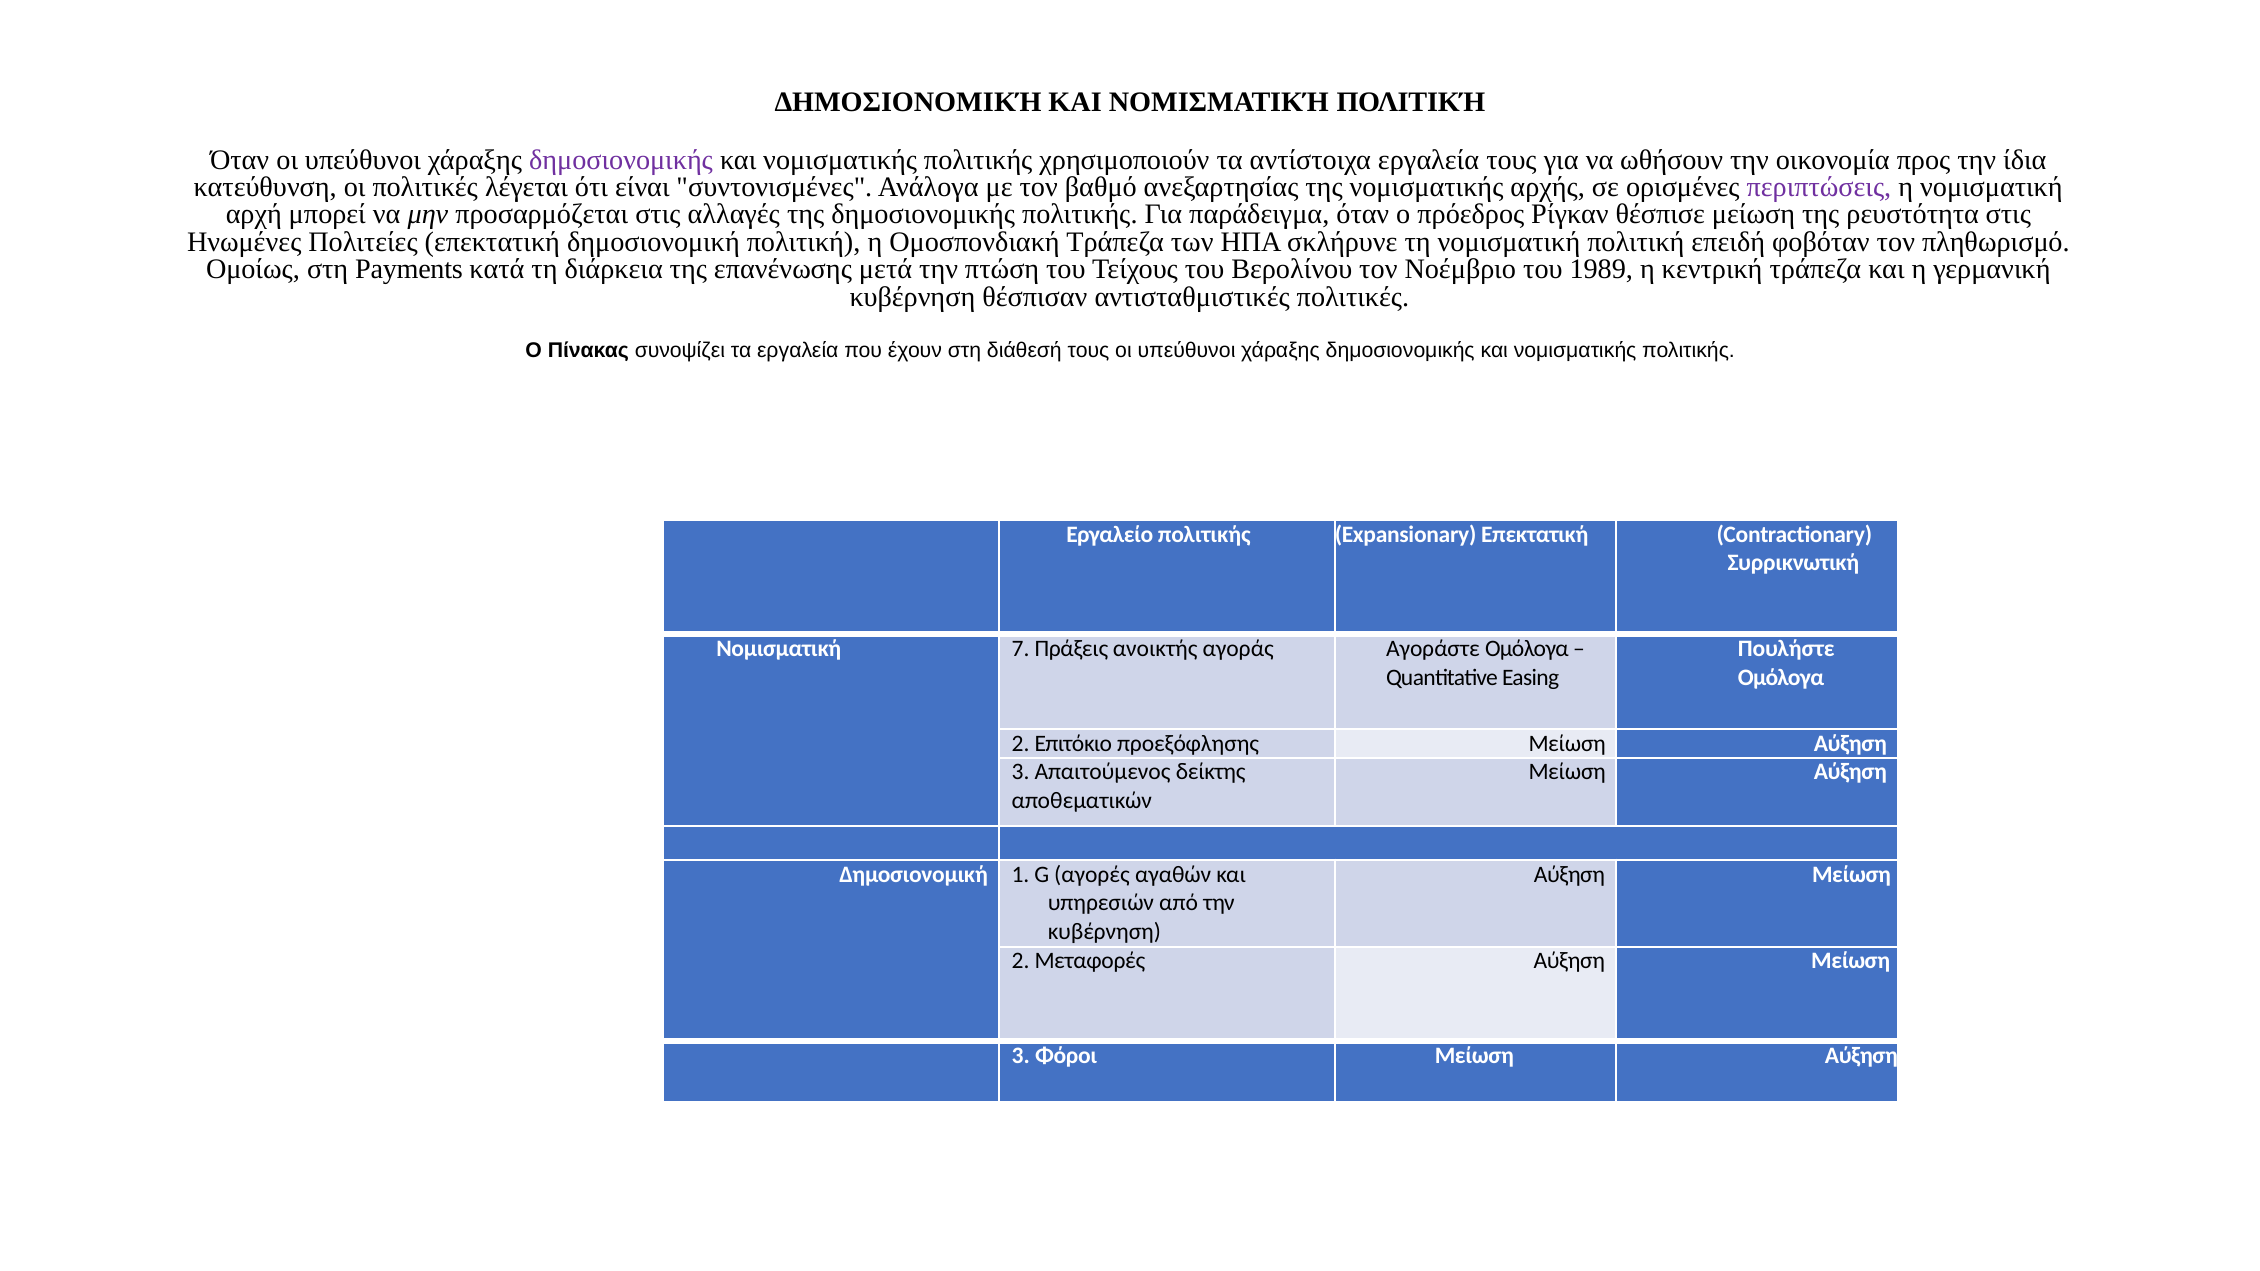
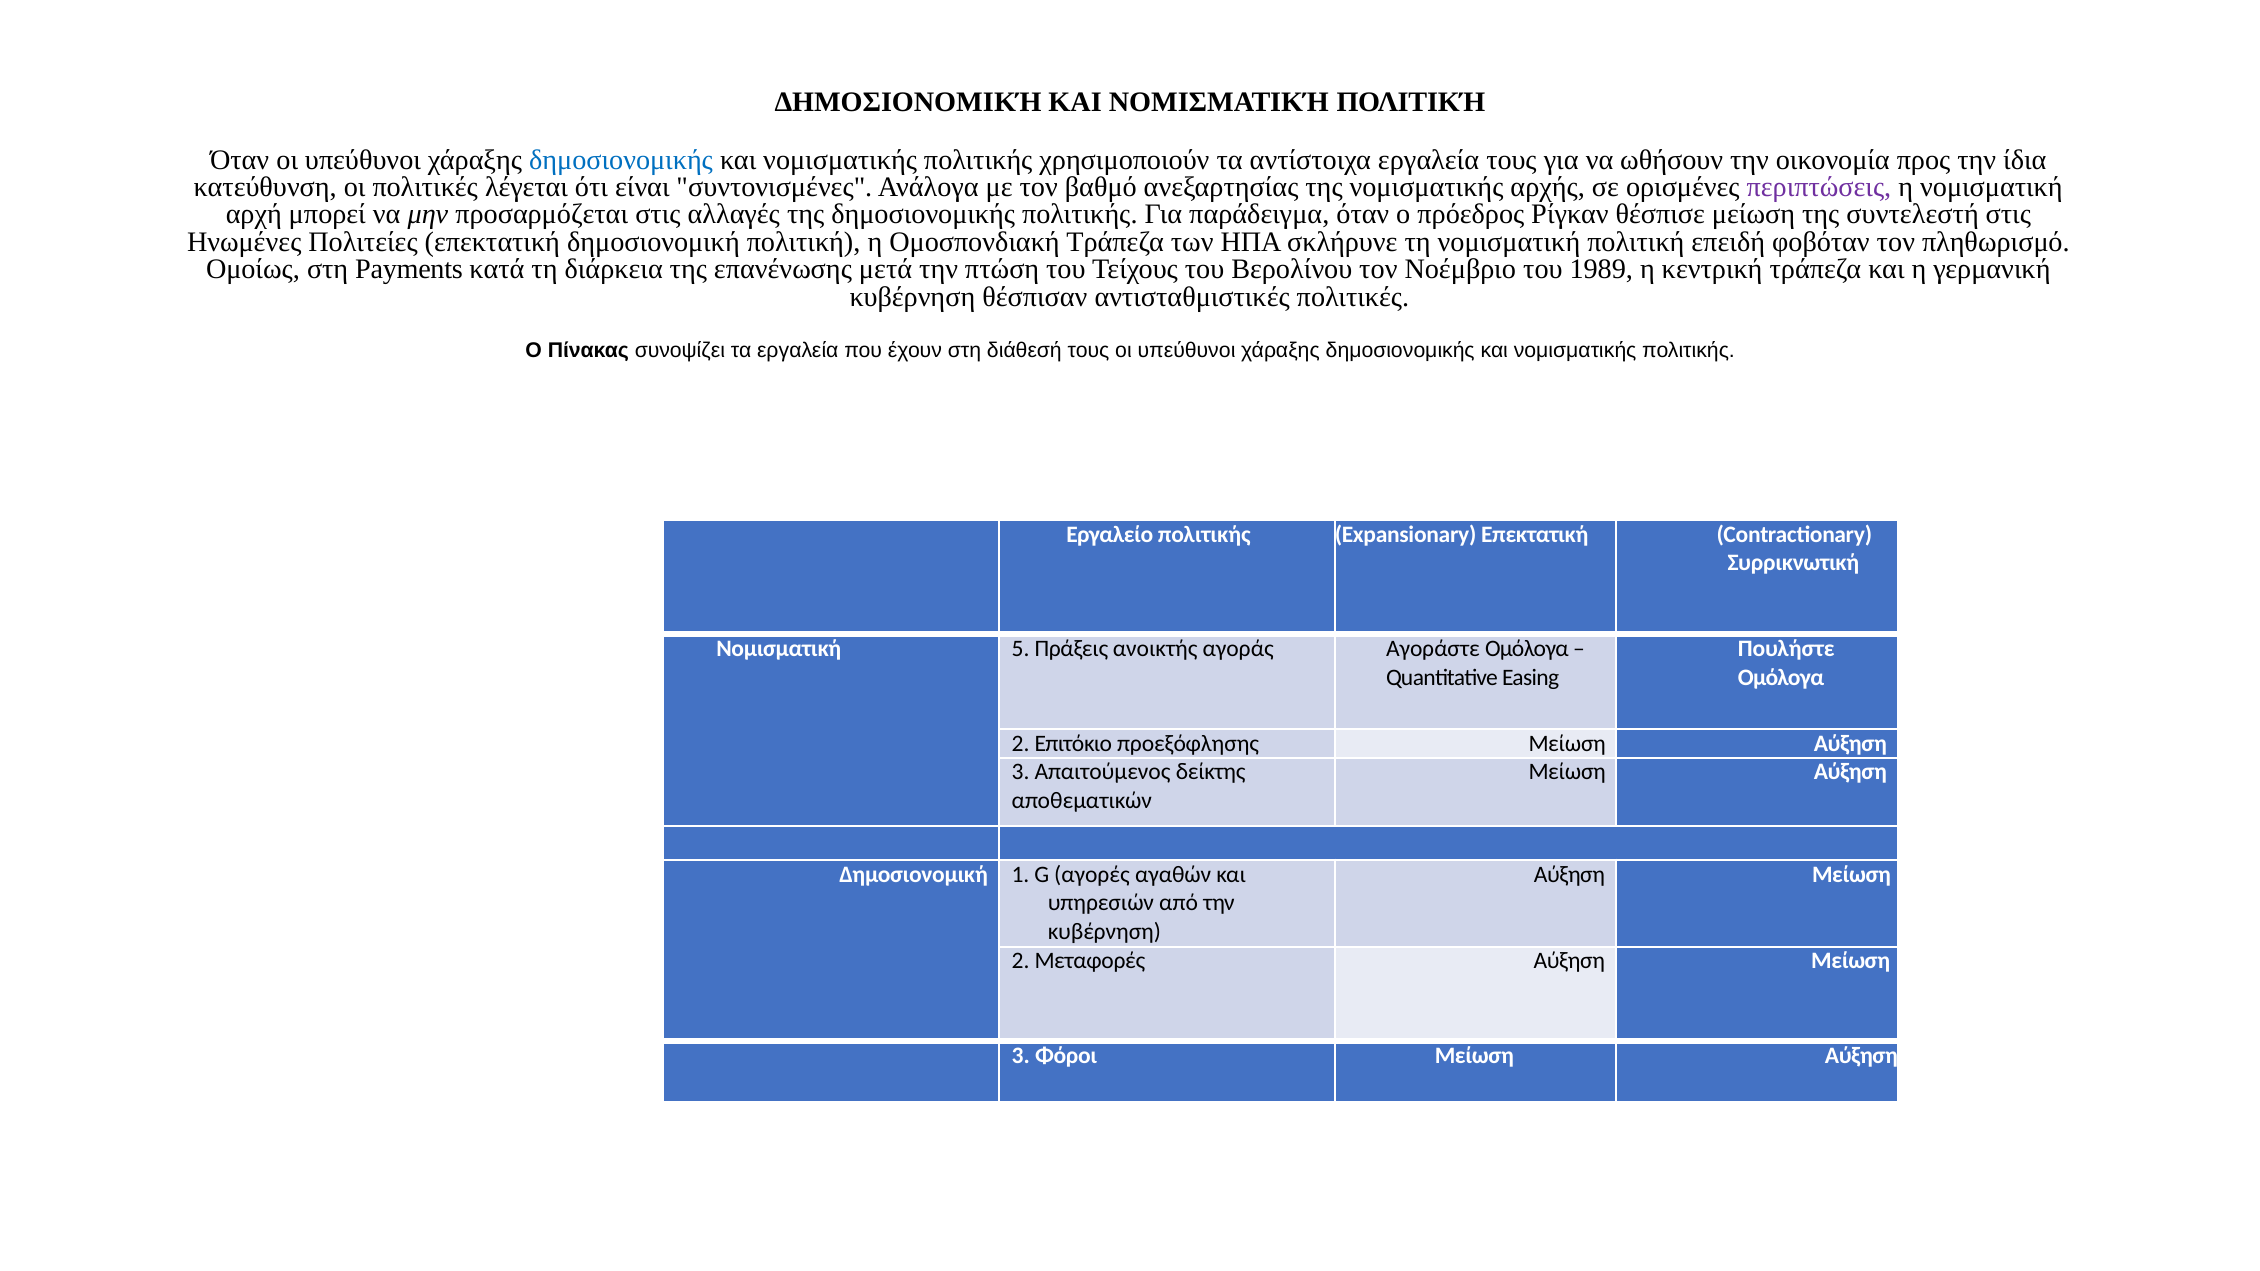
δημοσιονομικής at (621, 160) colour: purple -> blue
ρευστότητα: ρευστότητα -> συντελεστή
7: 7 -> 5
